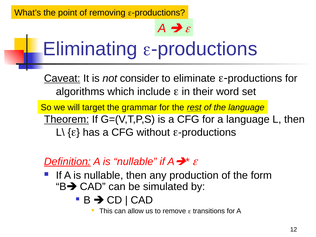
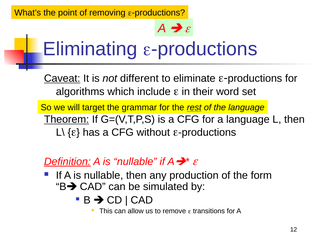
consider: consider -> different
